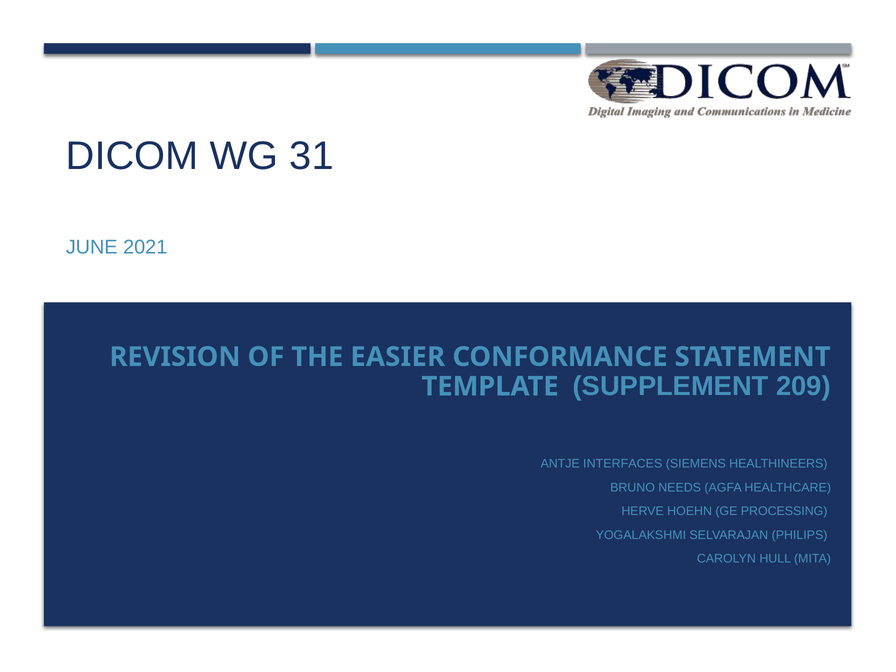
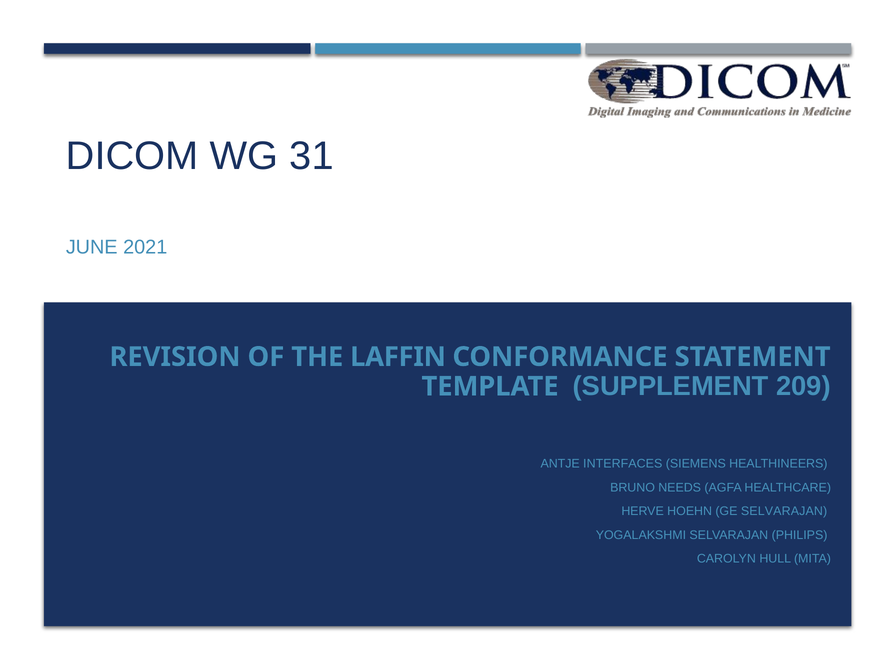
EASIER: EASIER -> LAFFIN
GE PROCESSING: PROCESSING -> SELVARAJAN
